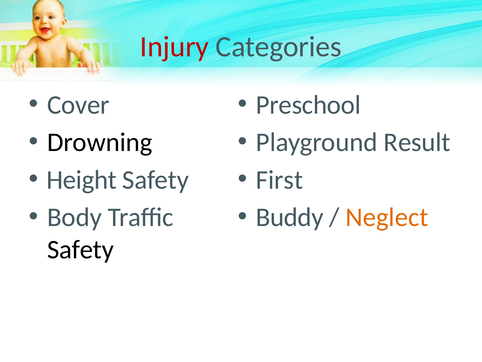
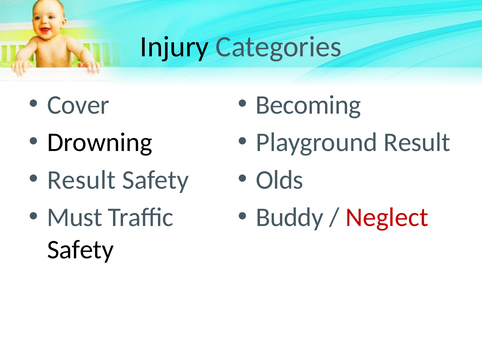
Injury colour: red -> black
Preschool: Preschool -> Becoming
Height at (82, 180): Height -> Result
First: First -> Olds
Body: Body -> Must
Neglect colour: orange -> red
